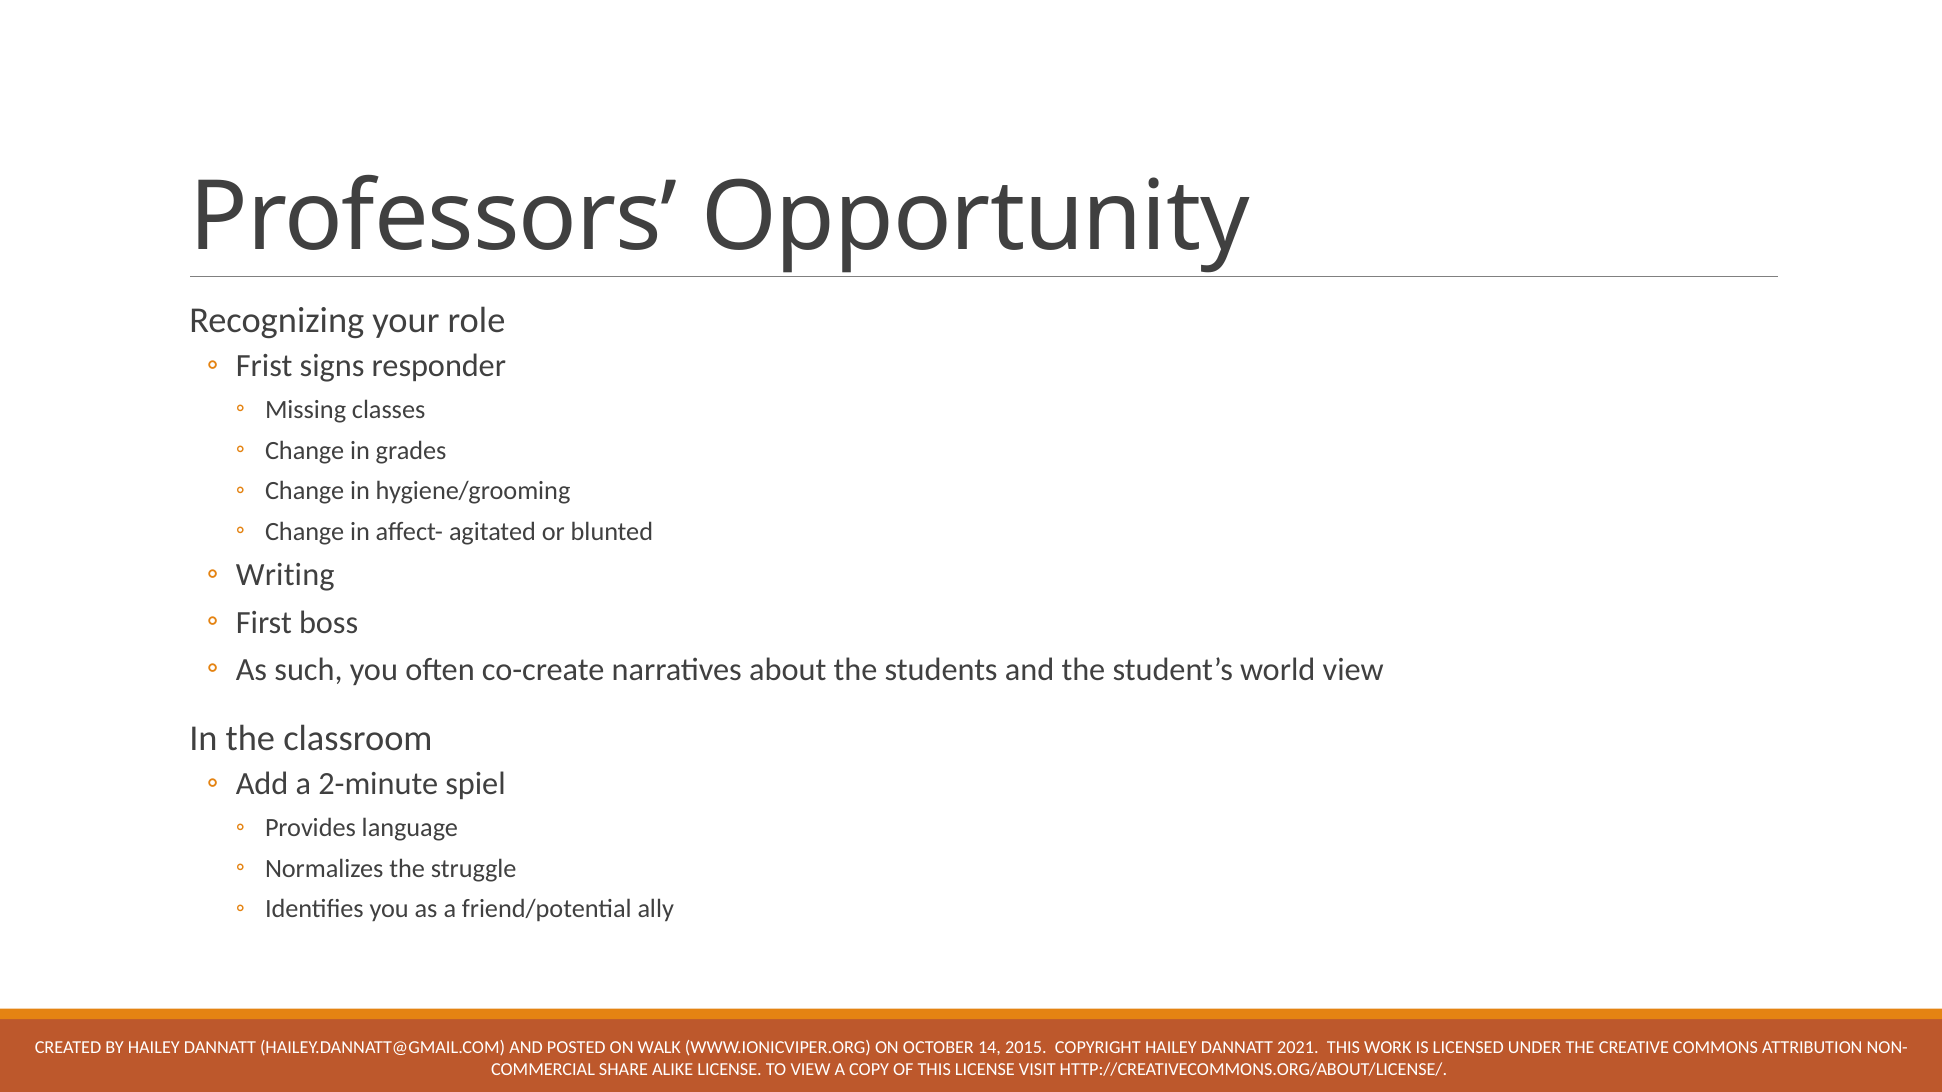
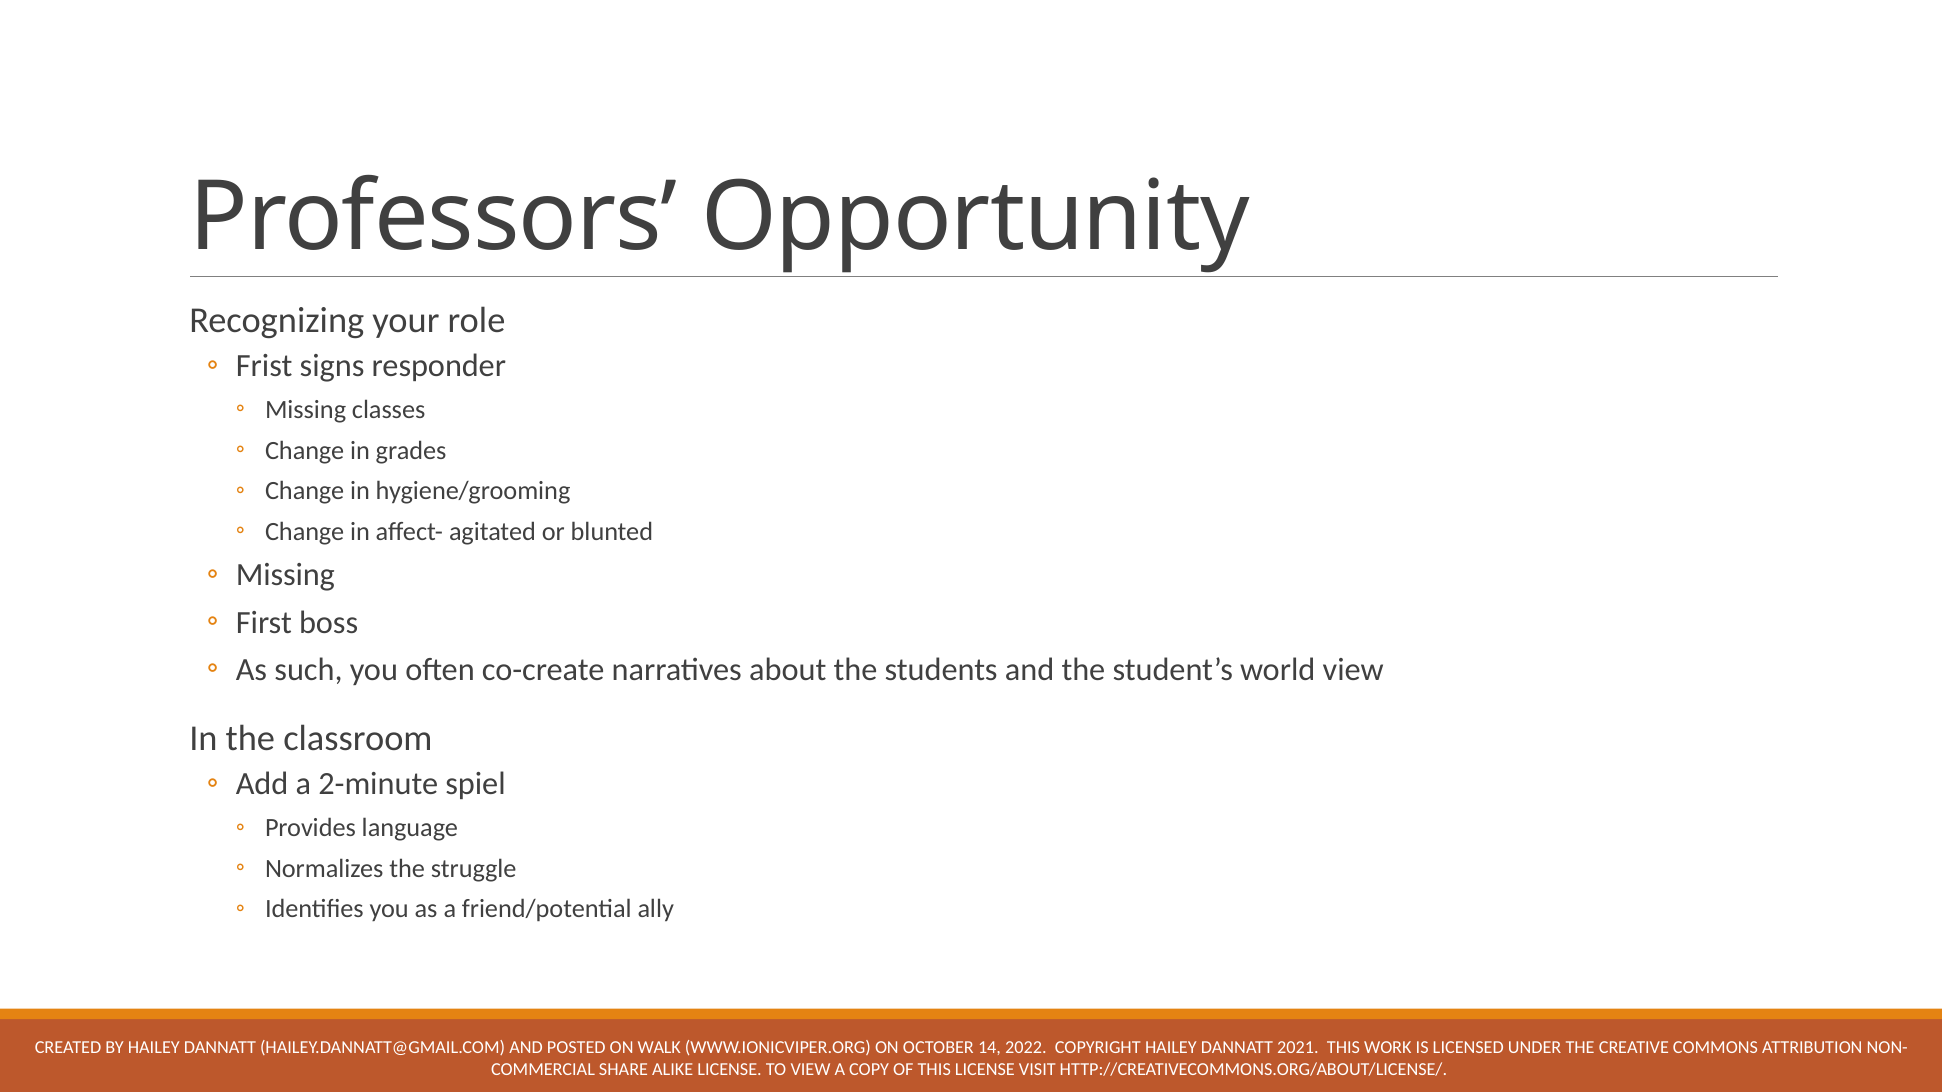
Writing at (285, 575): Writing -> Missing
2015: 2015 -> 2022
